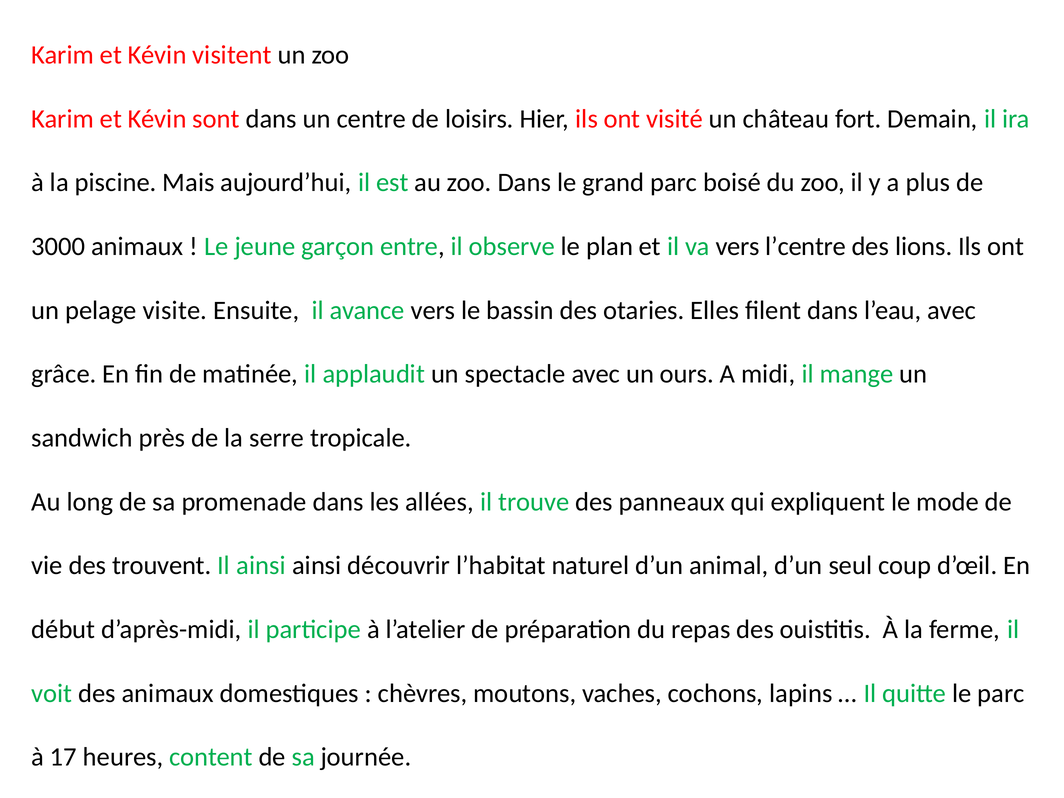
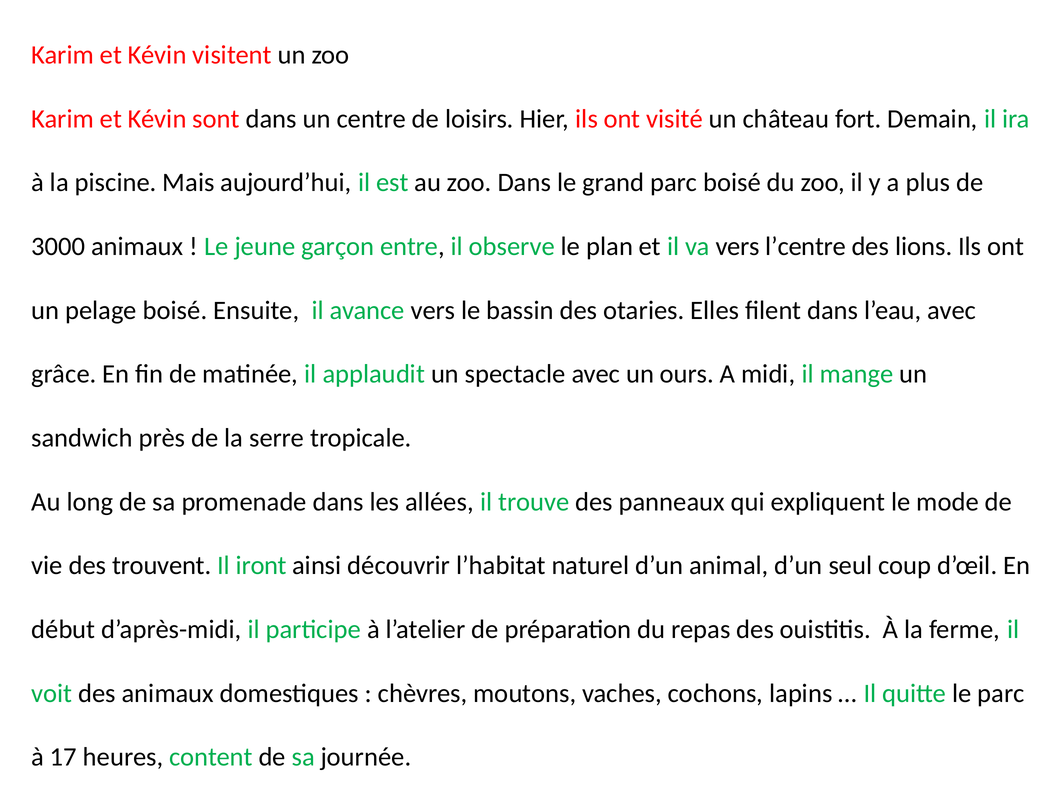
pelage visite: visite -> boisé
Il ainsi: ainsi -> iront
